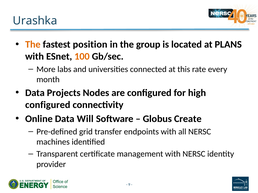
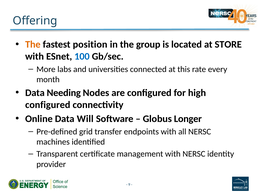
Urashka: Urashka -> Offering
PLANS: PLANS -> STORE
100 colour: orange -> blue
Projects: Projects -> Needing
Create: Create -> Longer
